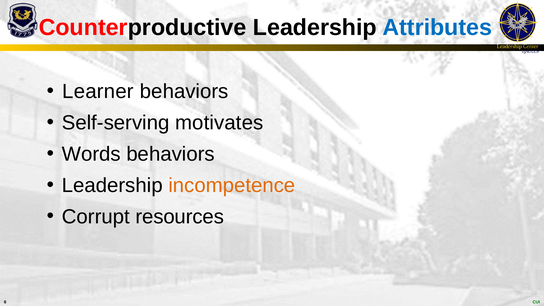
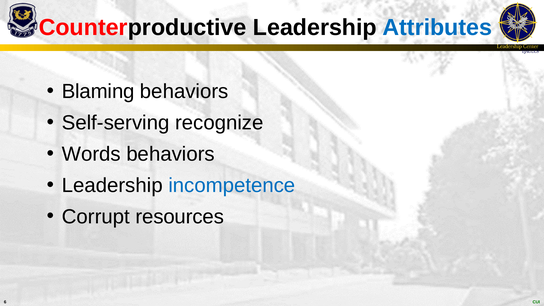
Learner: Learner -> Blaming
motivates: motivates -> recognize
incompetence colour: orange -> blue
